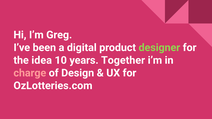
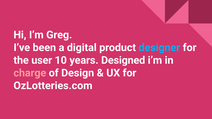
designer colour: light green -> light blue
idea: idea -> user
Together: Together -> Designed
